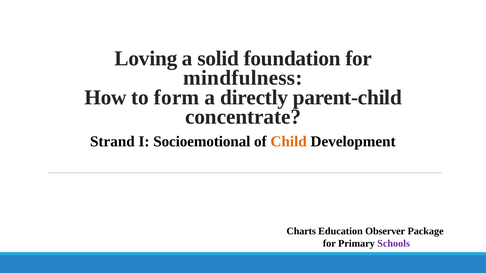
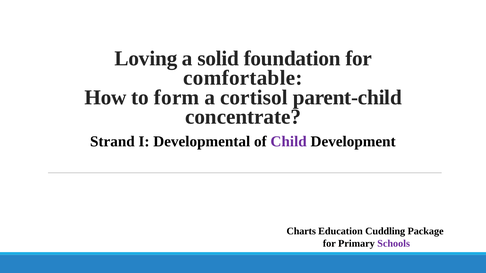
mindfulness: mindfulness -> comfortable
directly: directly -> cortisol
Socioemotional: Socioemotional -> Developmental
Child colour: orange -> purple
Observer: Observer -> Cuddling
